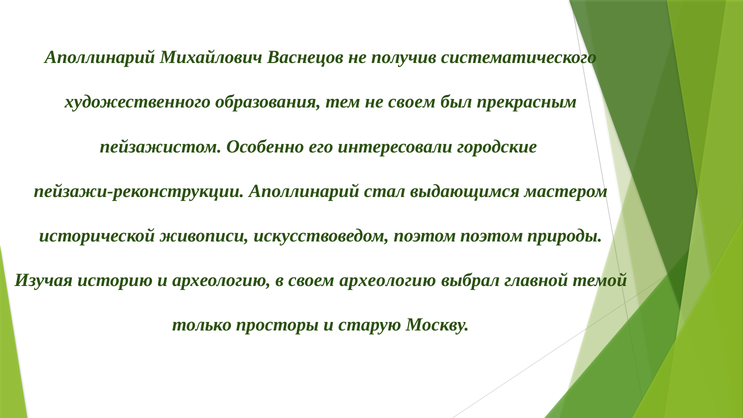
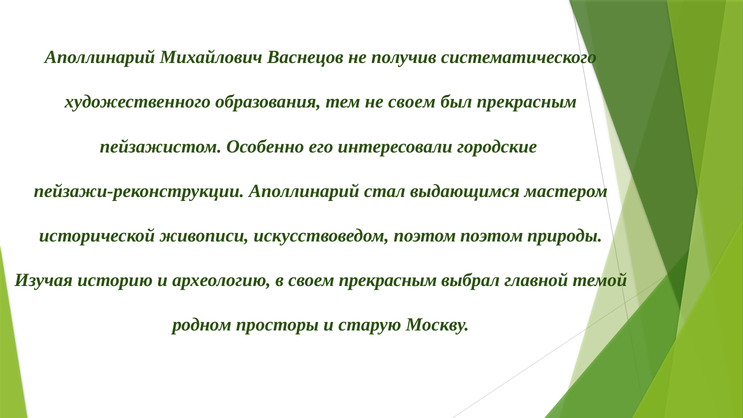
своем археологию: археологию -> прекрасным
только: только -> родном
